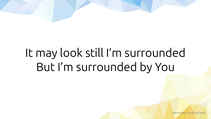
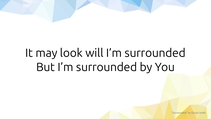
still: still -> will
